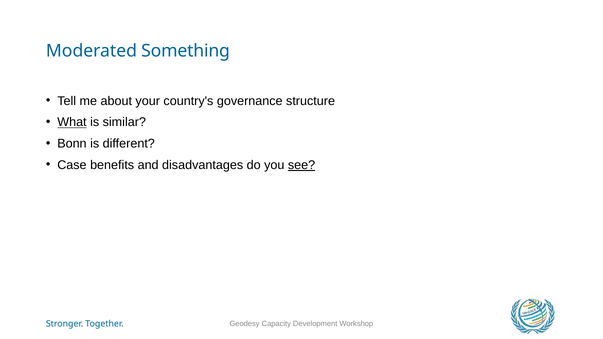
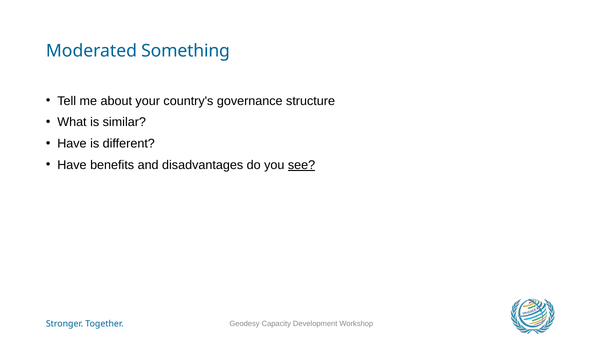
What underline: present -> none
Bonn at (72, 144): Bonn -> Have
Case at (72, 165): Case -> Have
